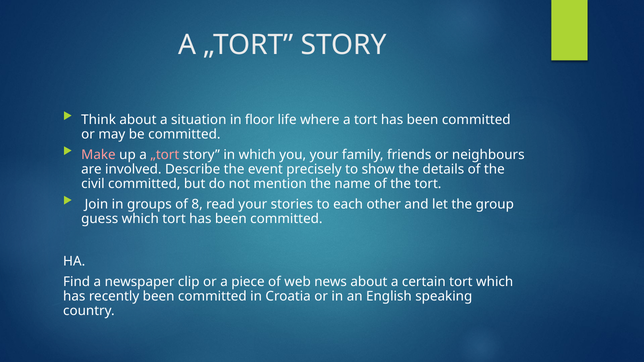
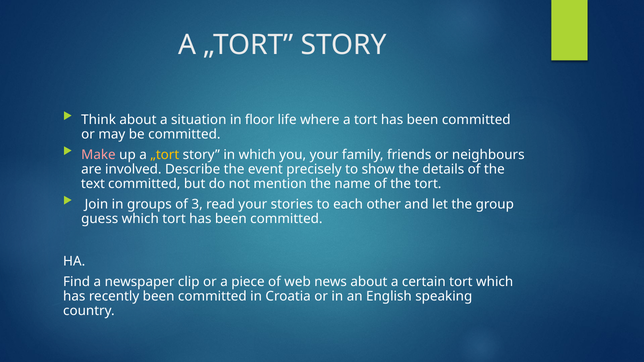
„tort at (165, 155) colour: pink -> yellow
civil: civil -> text
8: 8 -> 3
